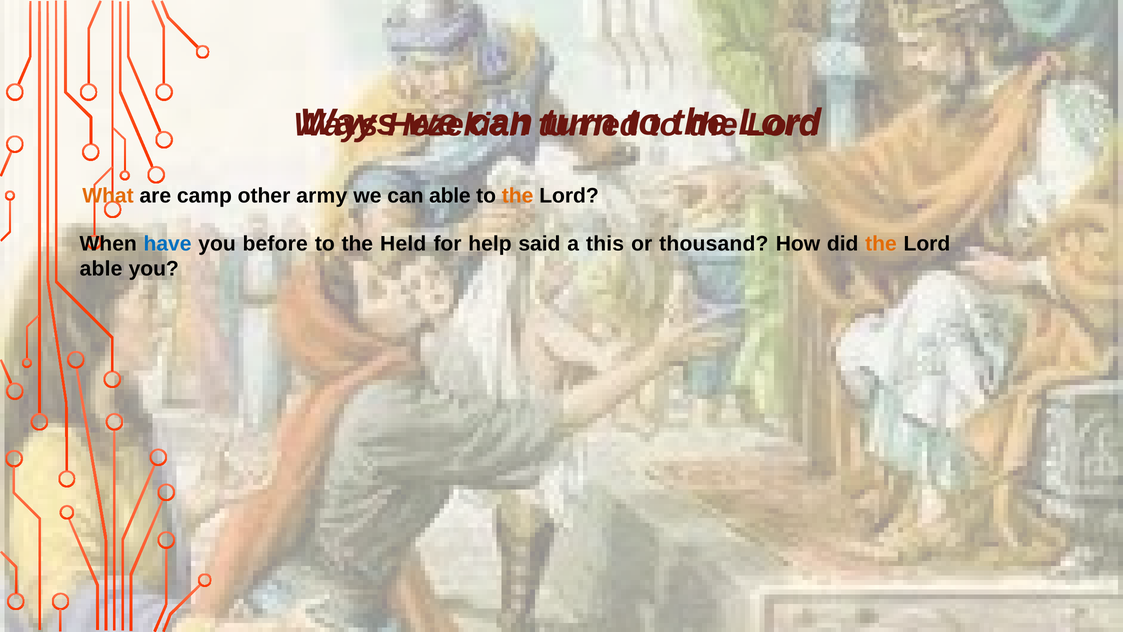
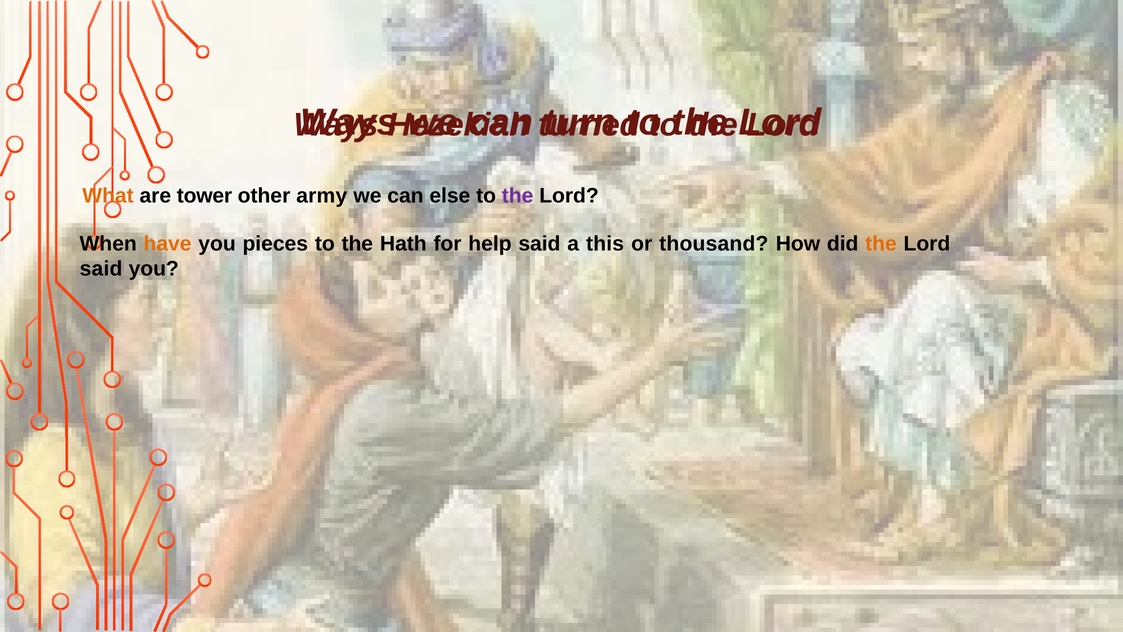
camp: camp -> tower
can able: able -> else
the at (518, 196) colour: orange -> purple
have colour: blue -> orange
before: before -> pieces
Held: Held -> Hath
able at (101, 269): able -> said
